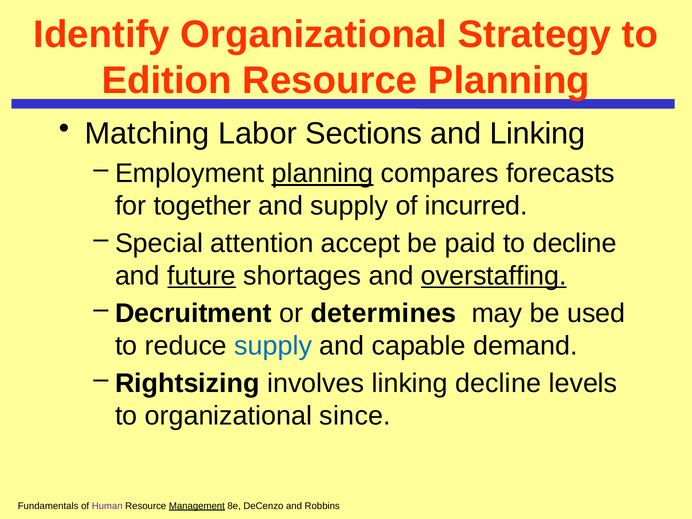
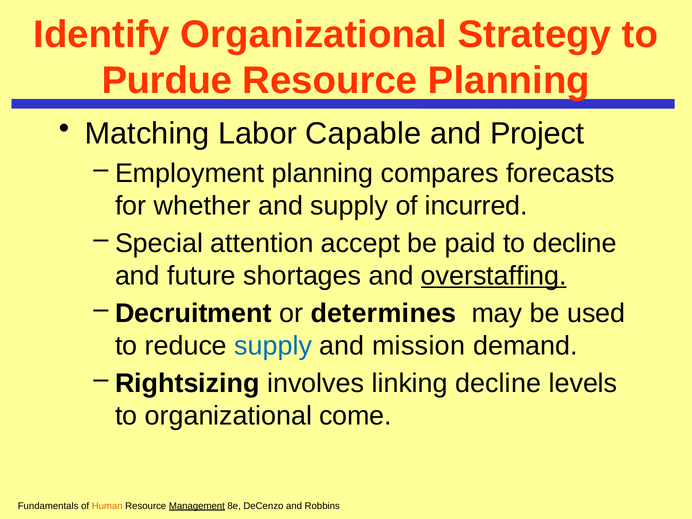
Edition: Edition -> Purdue
Sections: Sections -> Capable
and Linking: Linking -> Project
planning at (323, 173) underline: present -> none
together: together -> whether
future underline: present -> none
capable: capable -> mission
since: since -> come
Human colour: purple -> orange
